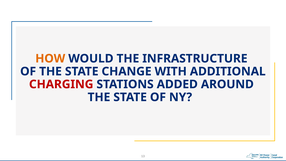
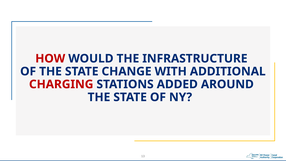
HOW colour: orange -> red
